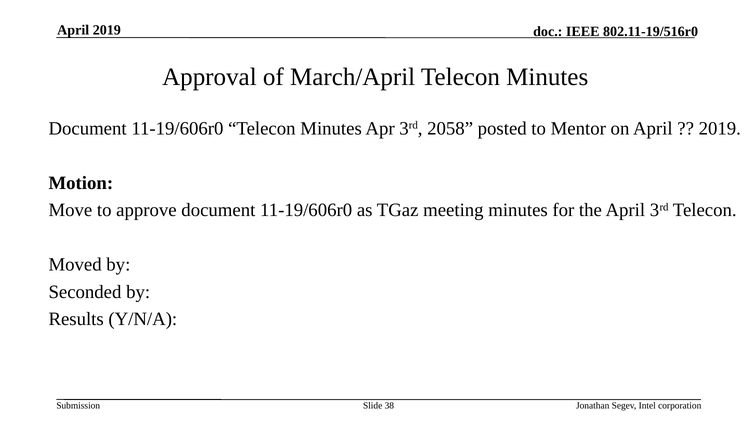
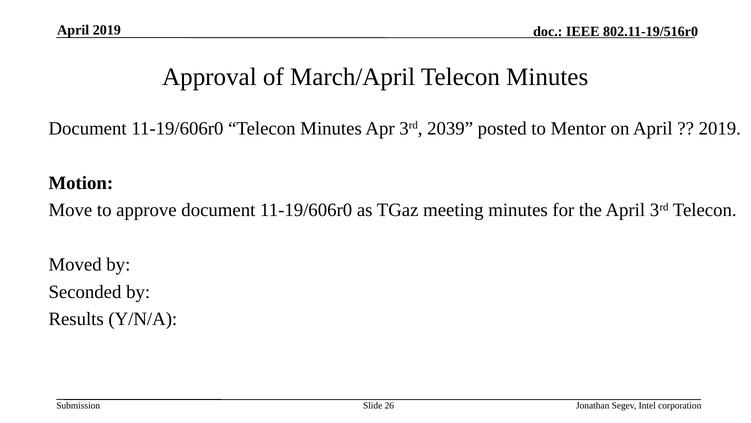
2058: 2058 -> 2039
38: 38 -> 26
